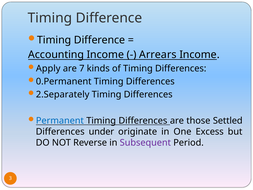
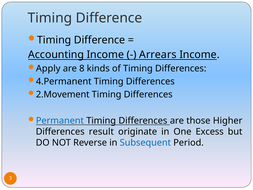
7: 7 -> 8
0.Permanent: 0.Permanent -> 4.Permanent
2.Separately: 2.Separately -> 2.Movement
Settled: Settled -> Higher
under: under -> result
Subsequent colour: purple -> blue
